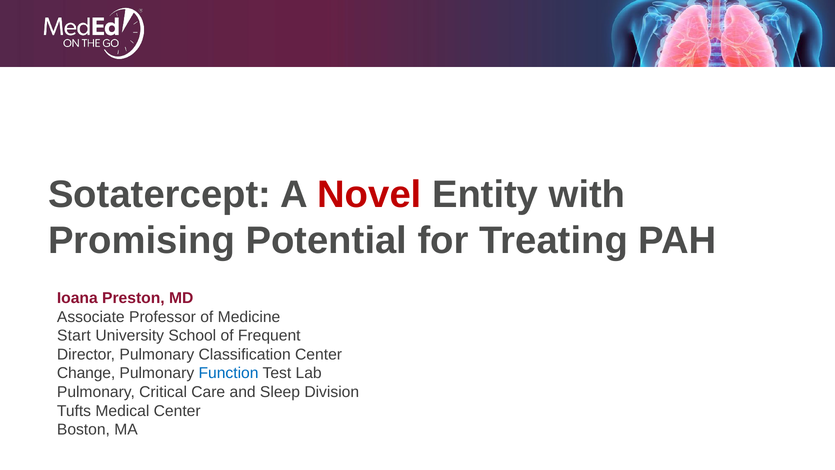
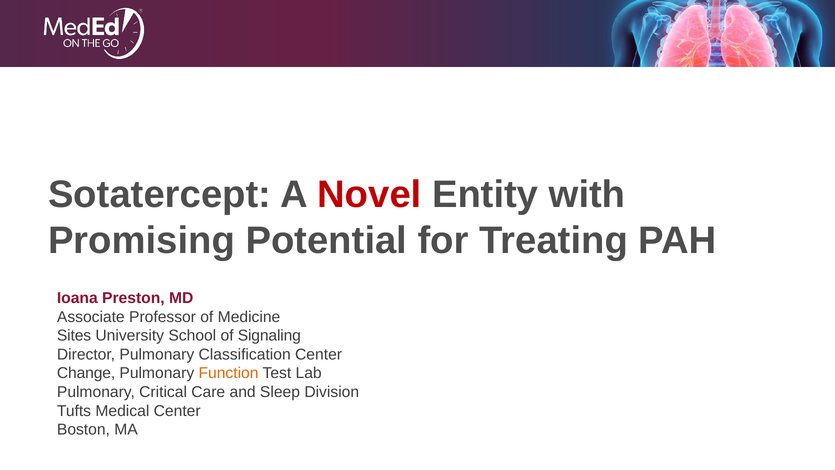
Start: Start -> Sites
Frequent: Frequent -> Signaling
Function colour: blue -> orange
